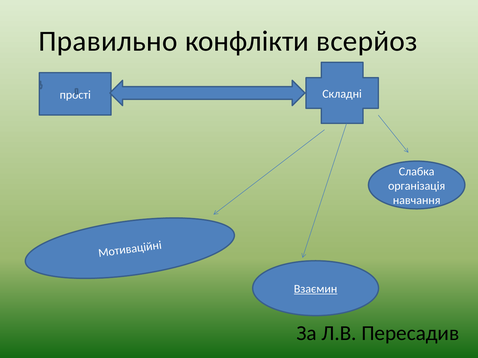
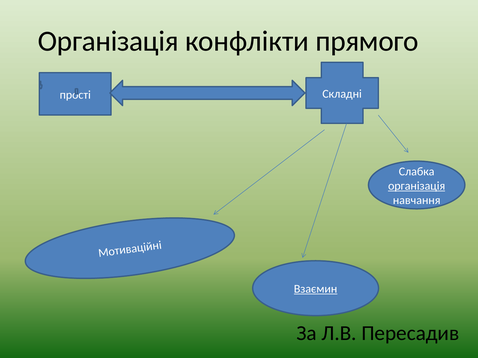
Правильно at (108, 41): Правильно -> Організація
всерйоз: всерйоз -> прямого
організація at (417, 186) underline: none -> present
